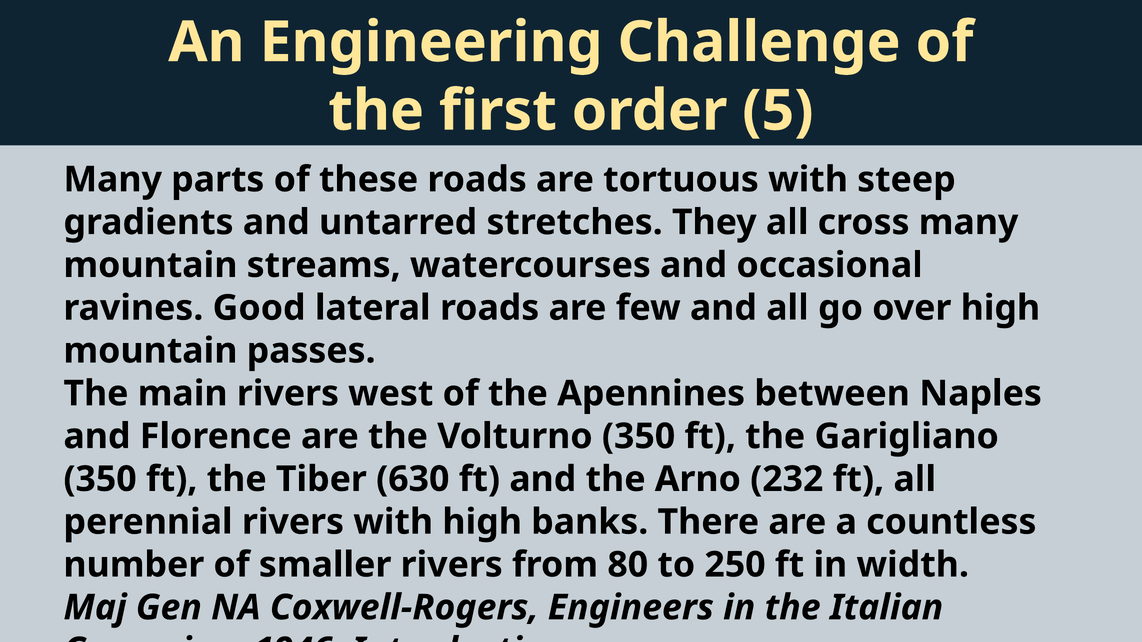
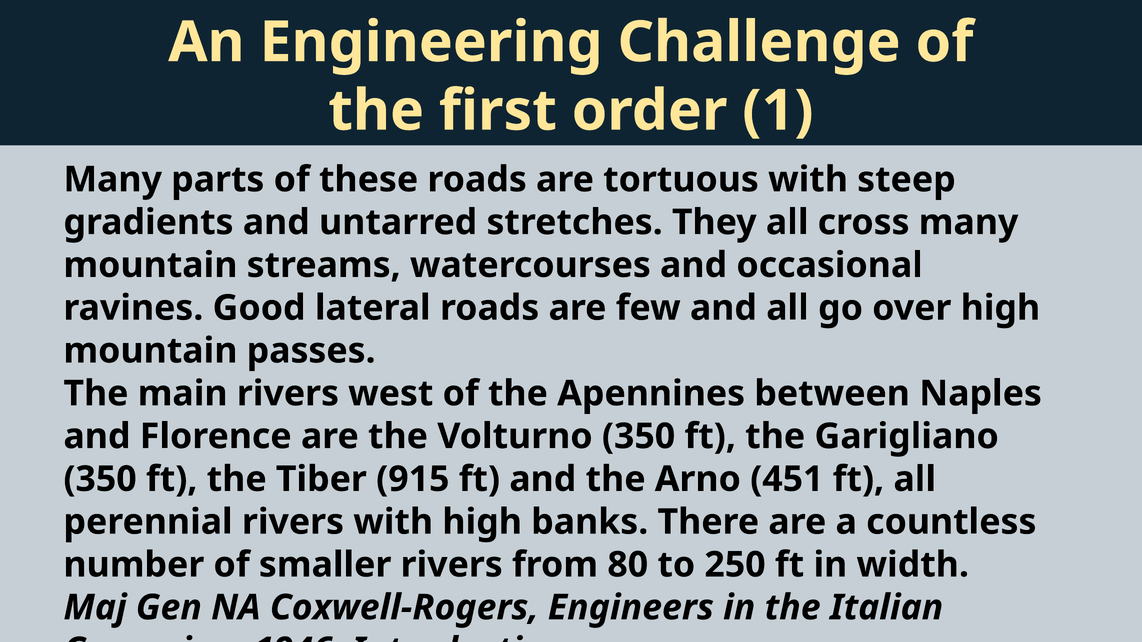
5: 5 -> 1
630: 630 -> 915
232: 232 -> 451
